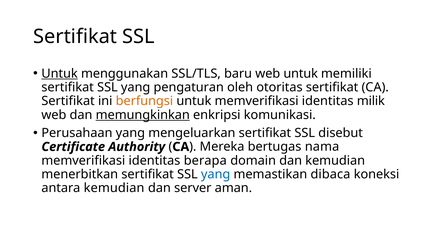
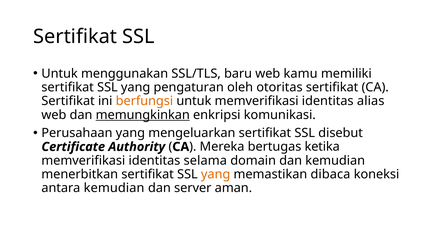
Untuk at (60, 74) underline: present -> none
web untuk: untuk -> kamu
milik: milik -> alias
nama: nama -> ketika
berapa: berapa -> selama
yang at (216, 174) colour: blue -> orange
